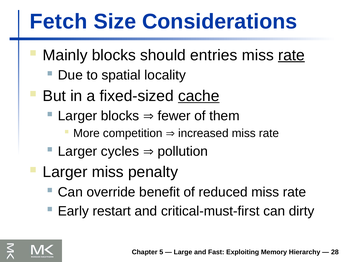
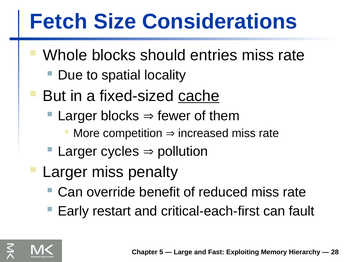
Mainly: Mainly -> Whole
rate at (291, 55) underline: present -> none
critical-must-first: critical-must-first -> critical-each-first
dirty: dirty -> fault
